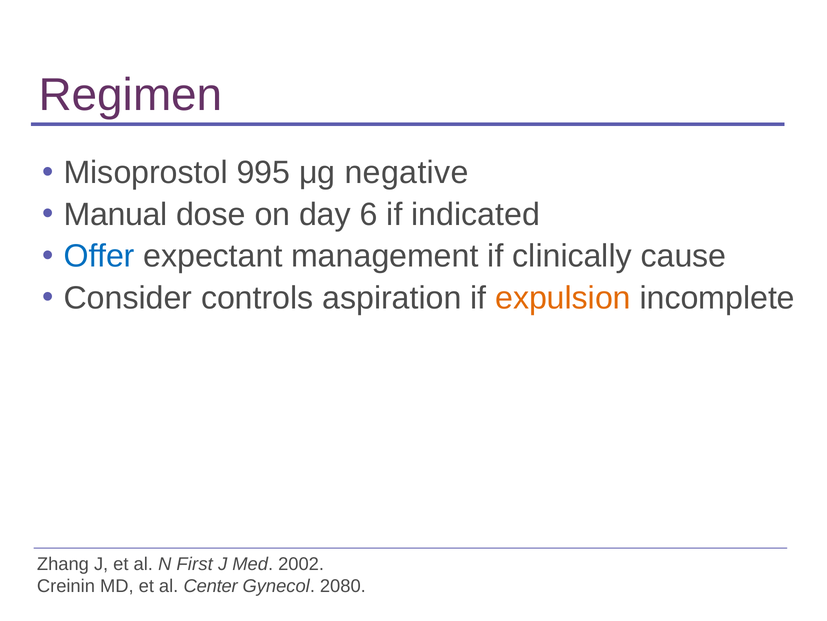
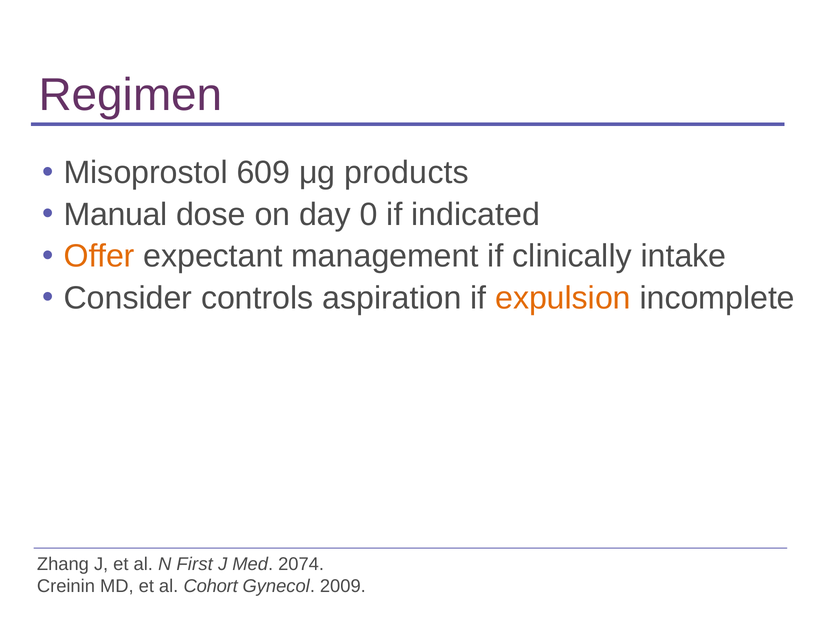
995: 995 -> 609
negative: negative -> products
6: 6 -> 0
Offer colour: blue -> orange
cause: cause -> intake
2002: 2002 -> 2074
Center: Center -> Cohort
2080: 2080 -> 2009
